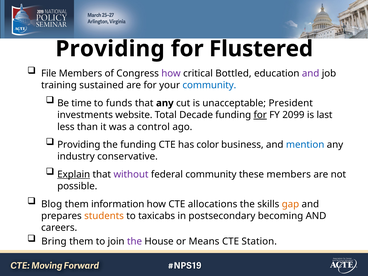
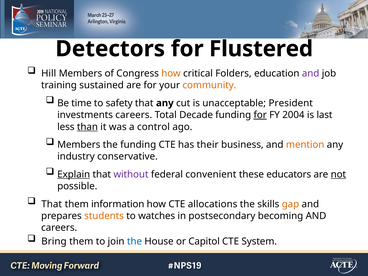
Providing at (110, 49): Providing -> Detectors
File: File -> Hill
how at (171, 73) colour: purple -> orange
Bottled: Bottled -> Folders
community at (209, 85) colour: blue -> orange
funds: funds -> safety
investments website: website -> careers
2099: 2099 -> 2004
than underline: none -> present
Providing at (79, 145): Providing -> Members
color: color -> their
mention colour: blue -> orange
federal community: community -> convenient
these members: members -> educators
not underline: none -> present
Blog at (52, 204): Blog -> That
taxicabs: taxicabs -> watches
the at (135, 241) colour: purple -> blue
Means: Means -> Capitol
Station: Station -> System
